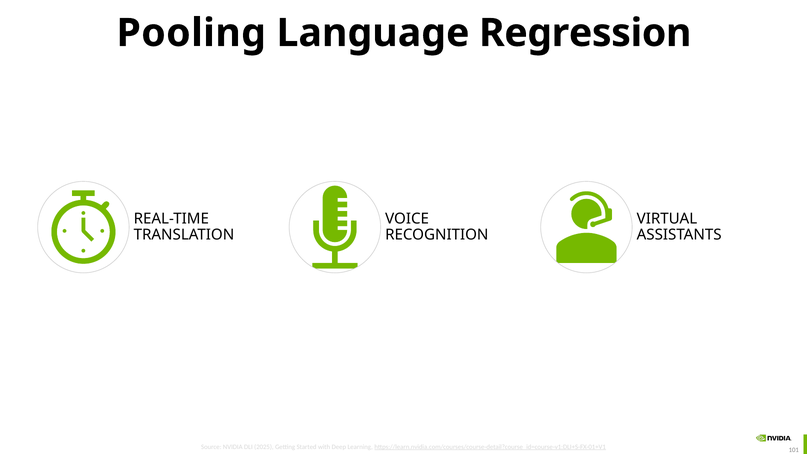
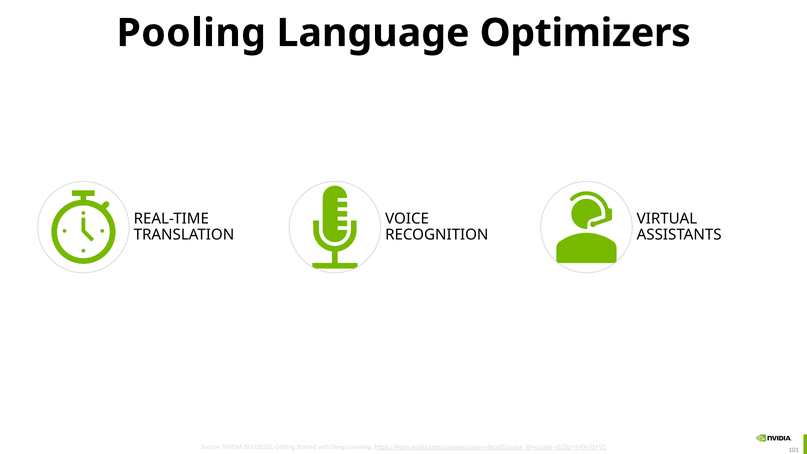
Regression: Regression -> Optimizers
